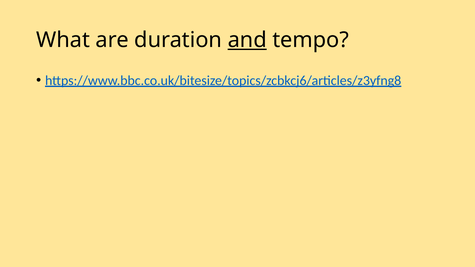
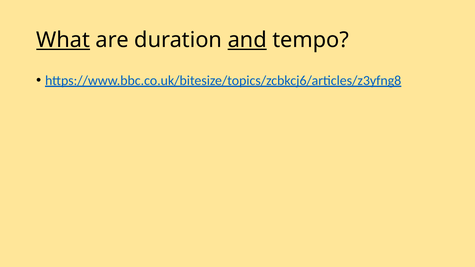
What underline: none -> present
